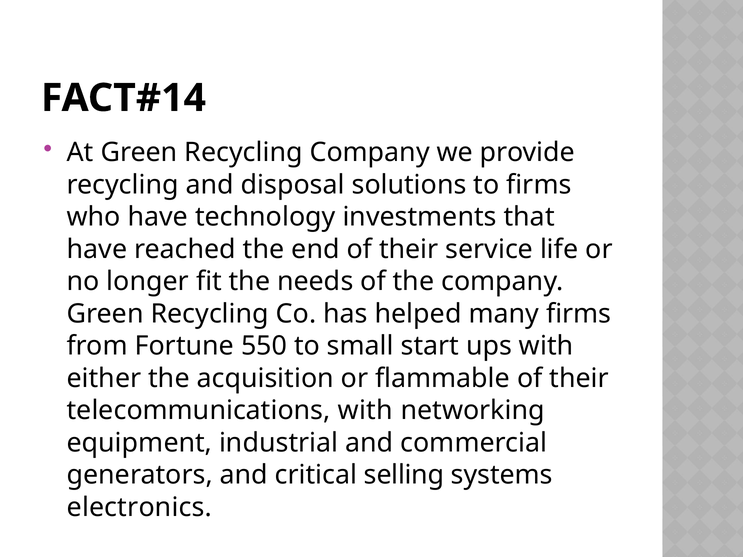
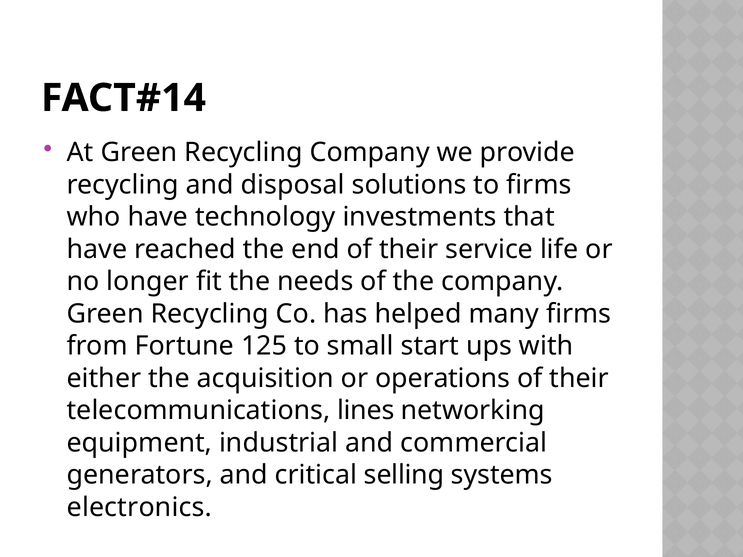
550: 550 -> 125
flammable: flammable -> operations
telecommunications with: with -> lines
